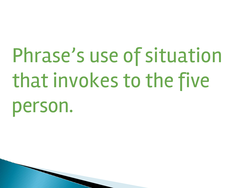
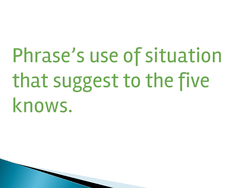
invokes: invokes -> suggest
person: person -> knows
